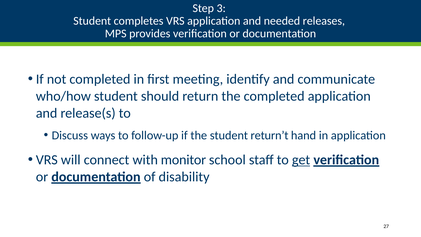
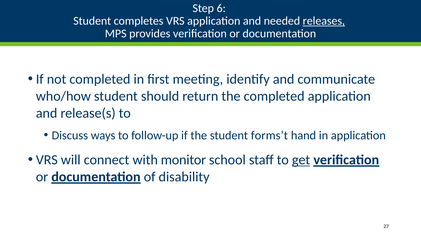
3: 3 -> 6
releases underline: none -> present
return’t: return’t -> forms’t
